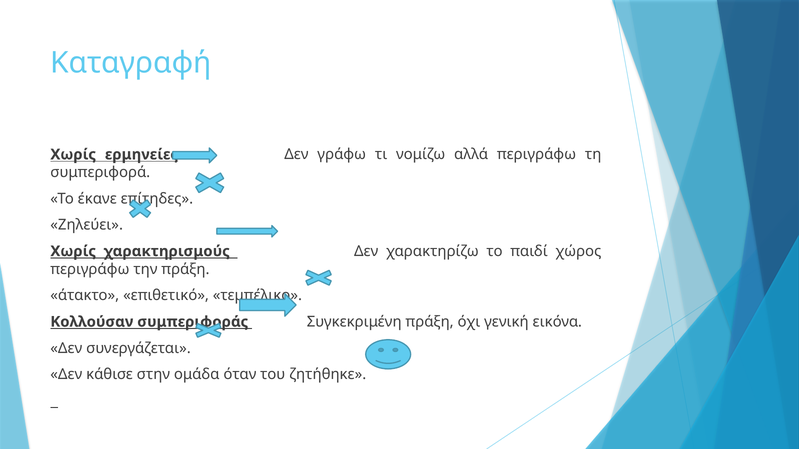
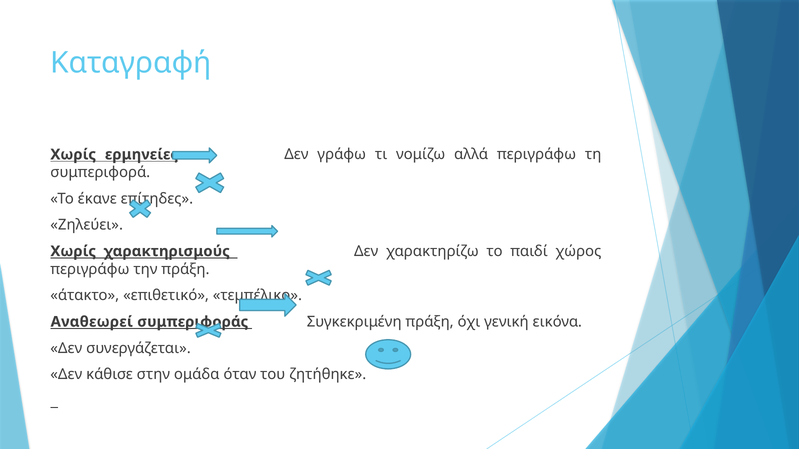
Κολλούσαν: Κολλούσαν -> Αναθεωρεί
